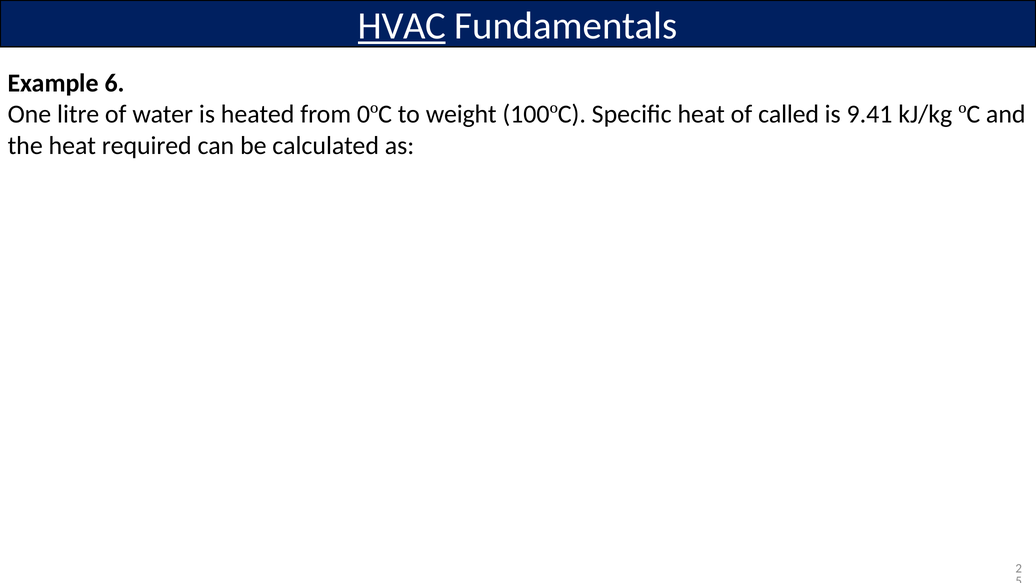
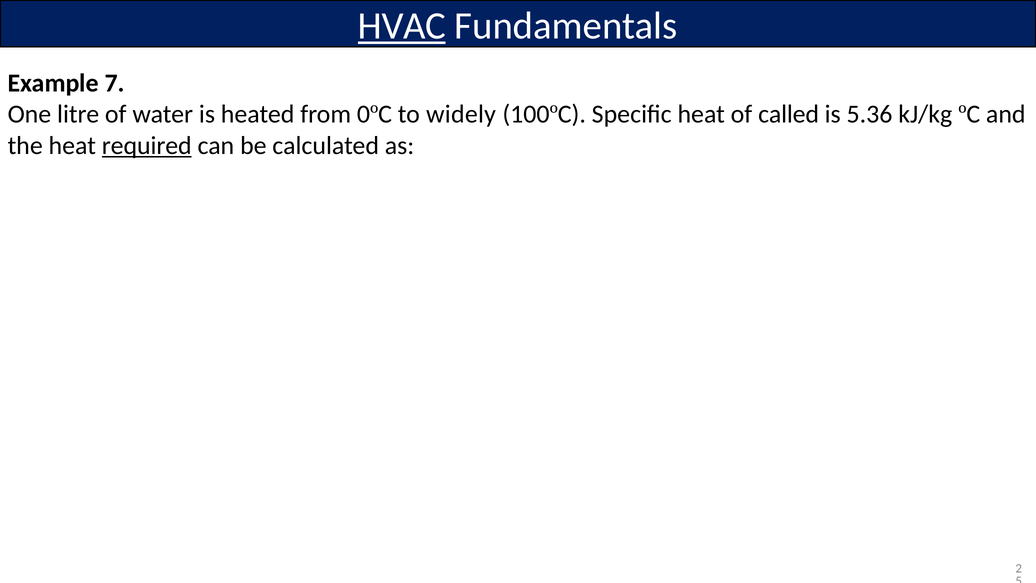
6: 6 -> 7
weight: weight -> widely
9.41: 9.41 -> 5.36
required underline: none -> present
